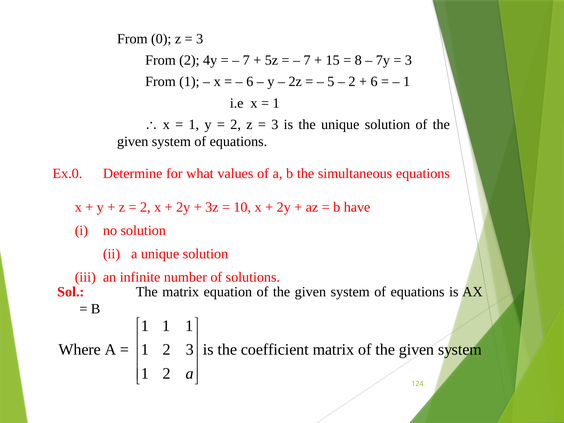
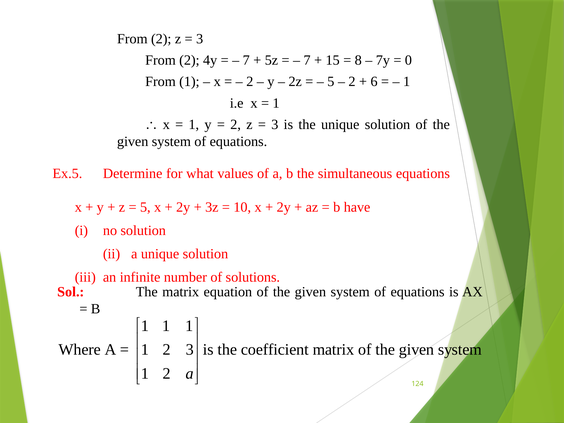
0 at (161, 39): 0 -> 2
3 at (408, 60): 3 -> 0
6 at (250, 82): 6 -> 2
Ex.0: Ex.0 -> Ex.5
2 at (145, 207): 2 -> 5
